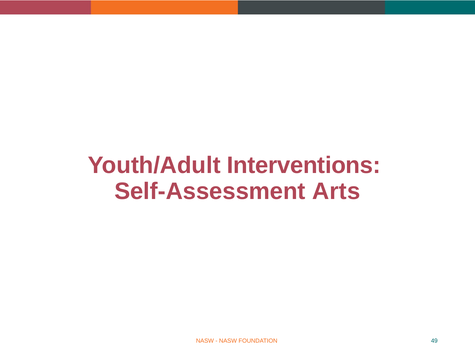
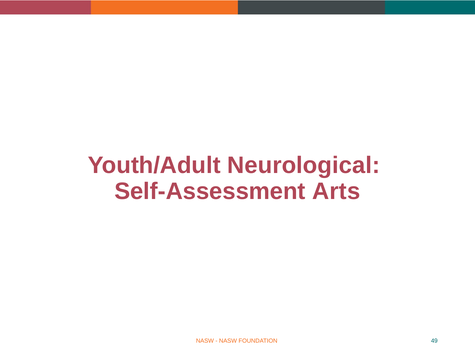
Interventions: Interventions -> Neurological
